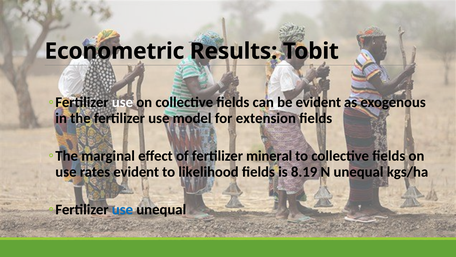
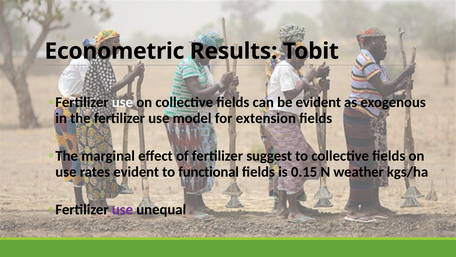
mineral: mineral -> suggest
likelihood: likelihood -> functional
8.19: 8.19 -> 0.15
N unequal: unequal -> weather
use at (122, 209) colour: blue -> purple
